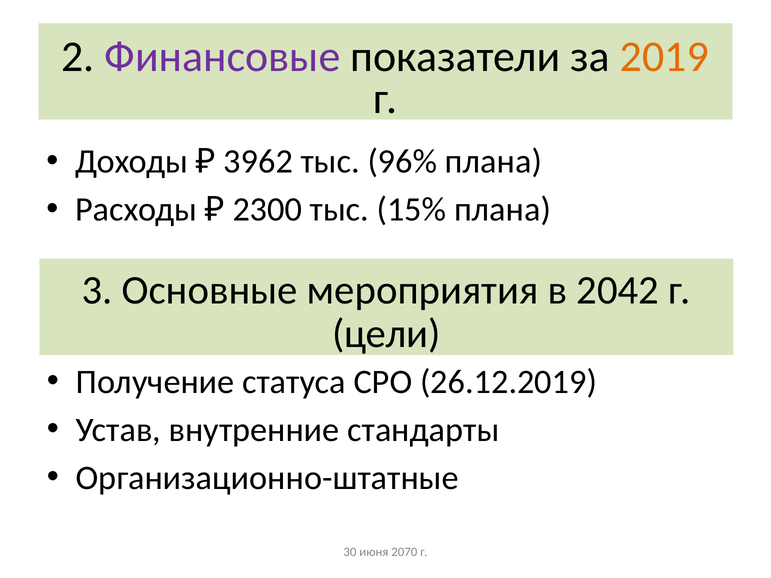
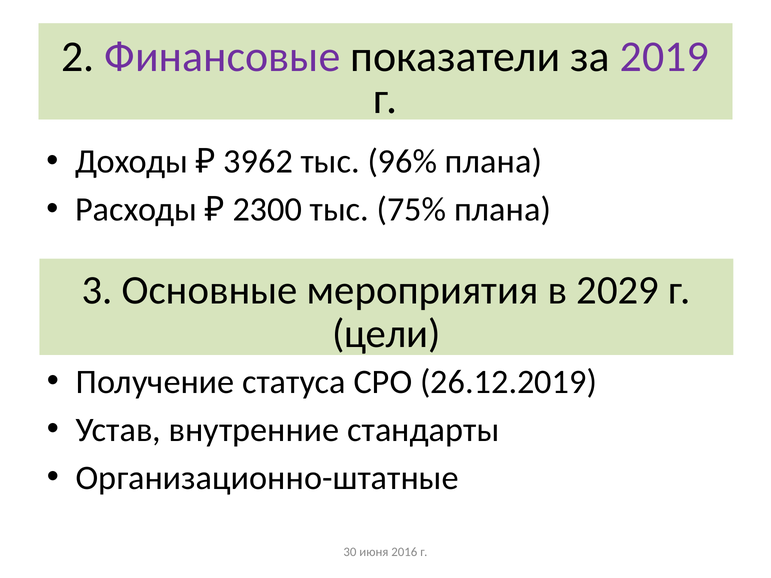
2019 colour: orange -> purple
15%: 15% -> 75%
2042: 2042 -> 2029
2070: 2070 -> 2016
